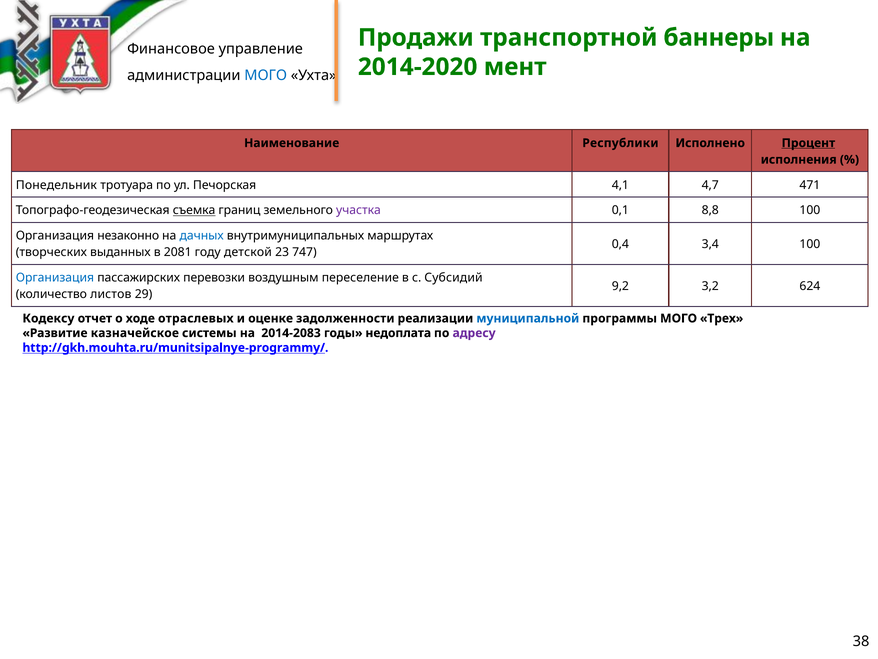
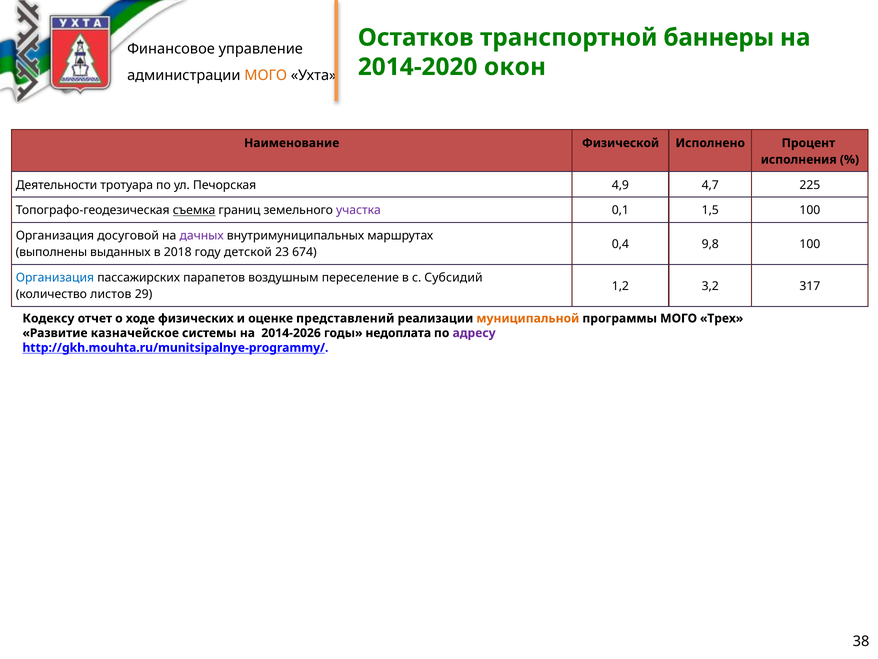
Продажи: Продажи -> Остатков
мент: мент -> окон
МОГО at (266, 75) colour: blue -> orange
Республики: Республики -> Физической
Процент underline: present -> none
Понедельник: Понедельник -> Деятельности
4,1: 4,1 -> 4,9
471: 471 -> 225
8,8: 8,8 -> 1,5
незаконно: незаконно -> досуговой
дачных colour: blue -> purple
3,4: 3,4 -> 9,8
творческих: творческих -> выполнены
2081: 2081 -> 2018
747: 747 -> 674
перевозки: перевозки -> парапетов
9,2: 9,2 -> 1,2
624: 624 -> 317
отраслевых: отраслевых -> физических
задолженности: задолженности -> представлений
муниципальной colour: blue -> orange
2014-2083: 2014-2083 -> 2014-2026
